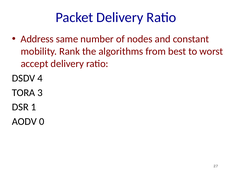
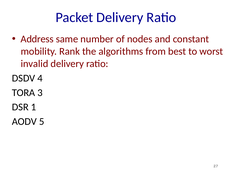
accept: accept -> invalid
0: 0 -> 5
